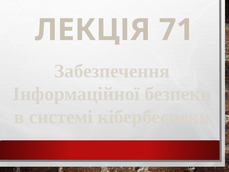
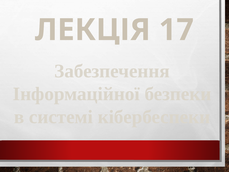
71: 71 -> 17
